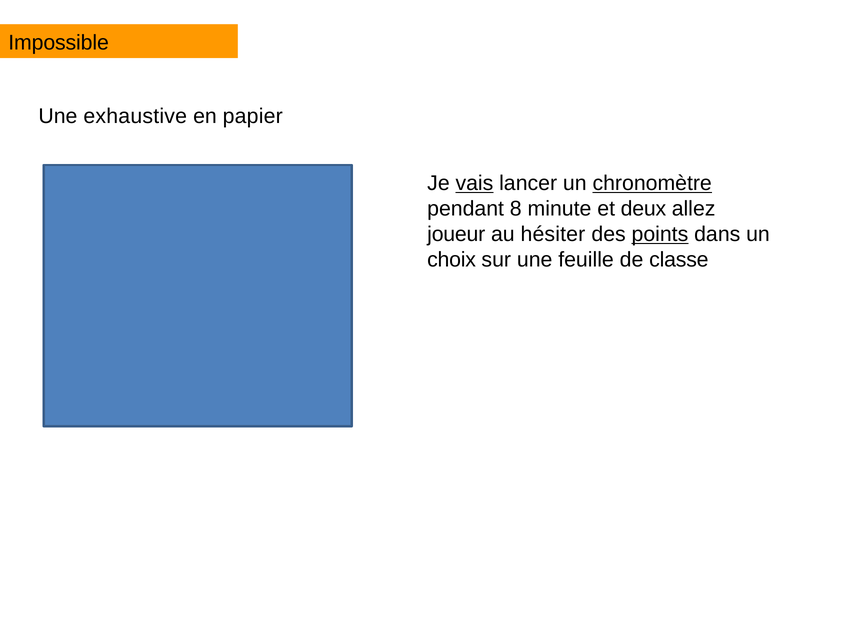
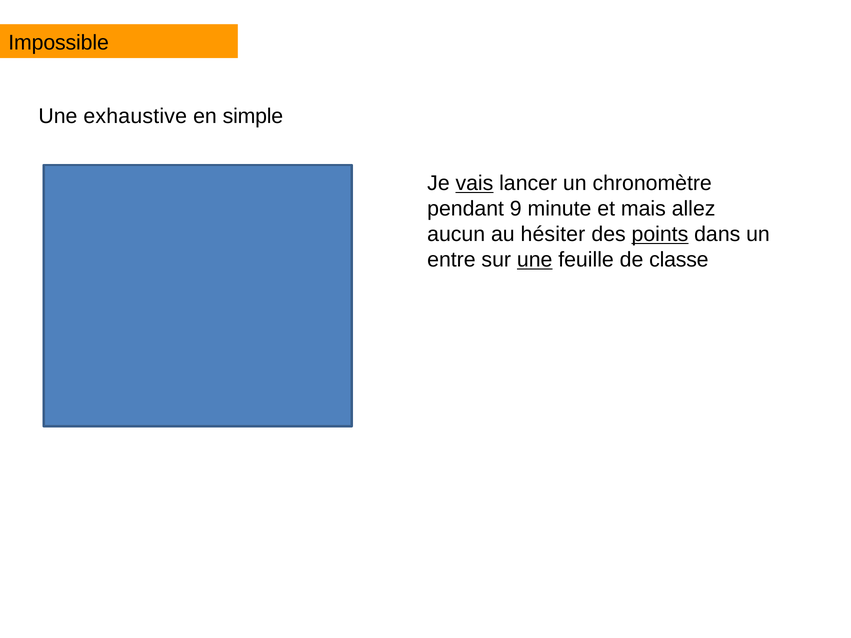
papier: papier -> simple
chronomètre underline: present -> none
8: 8 -> 9
deux: deux -> mais
joueur: joueur -> aucun
choix: choix -> entre
une at (535, 260) underline: none -> present
